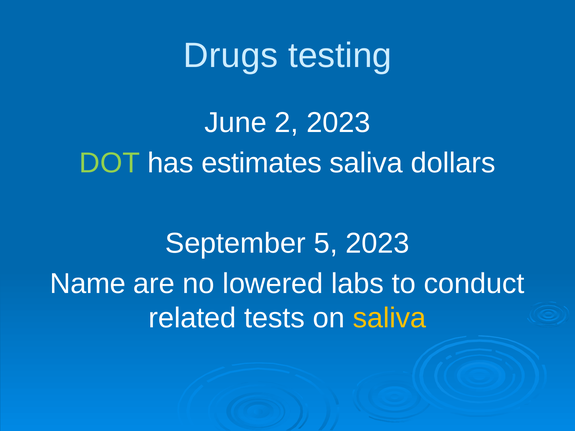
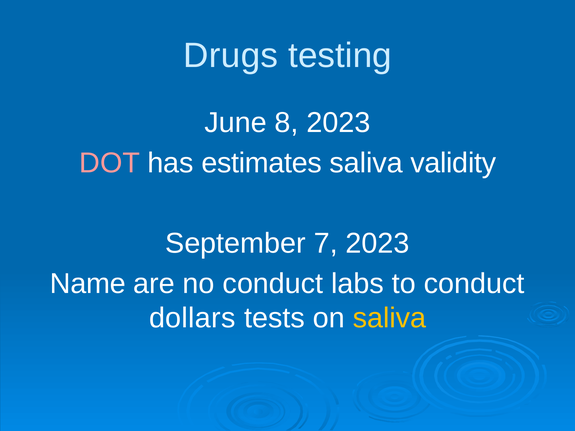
2: 2 -> 8
DOT colour: light green -> pink
dollars: dollars -> validity
5: 5 -> 7
no lowered: lowered -> conduct
related: related -> dollars
